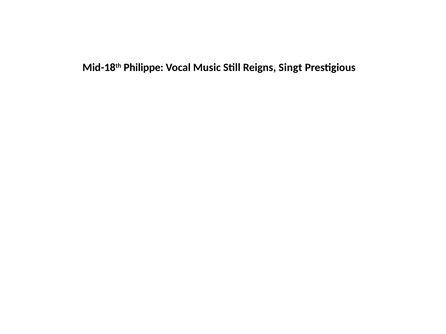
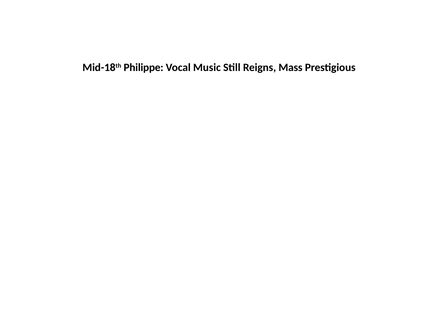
Singt: Singt -> Mass
